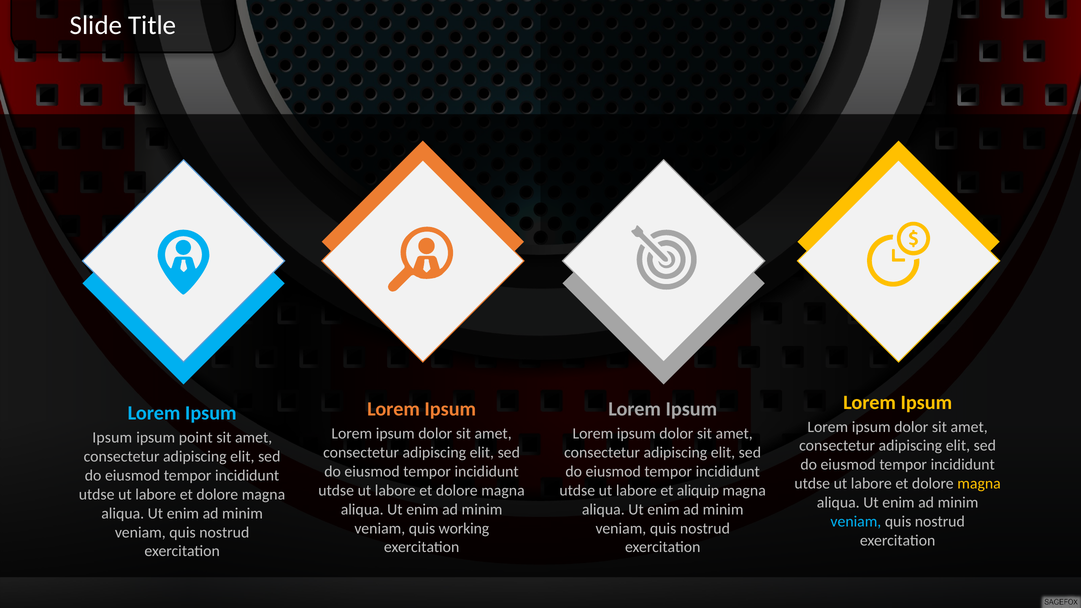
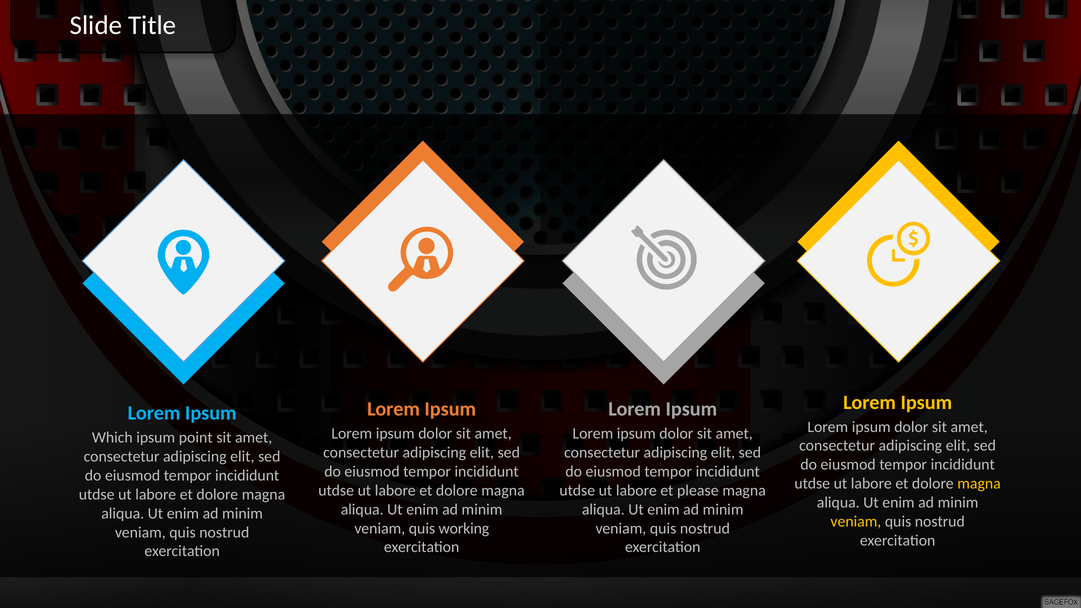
Ipsum at (112, 438): Ipsum -> Which
aliquip: aliquip -> please
veniam at (856, 522) colour: light blue -> yellow
